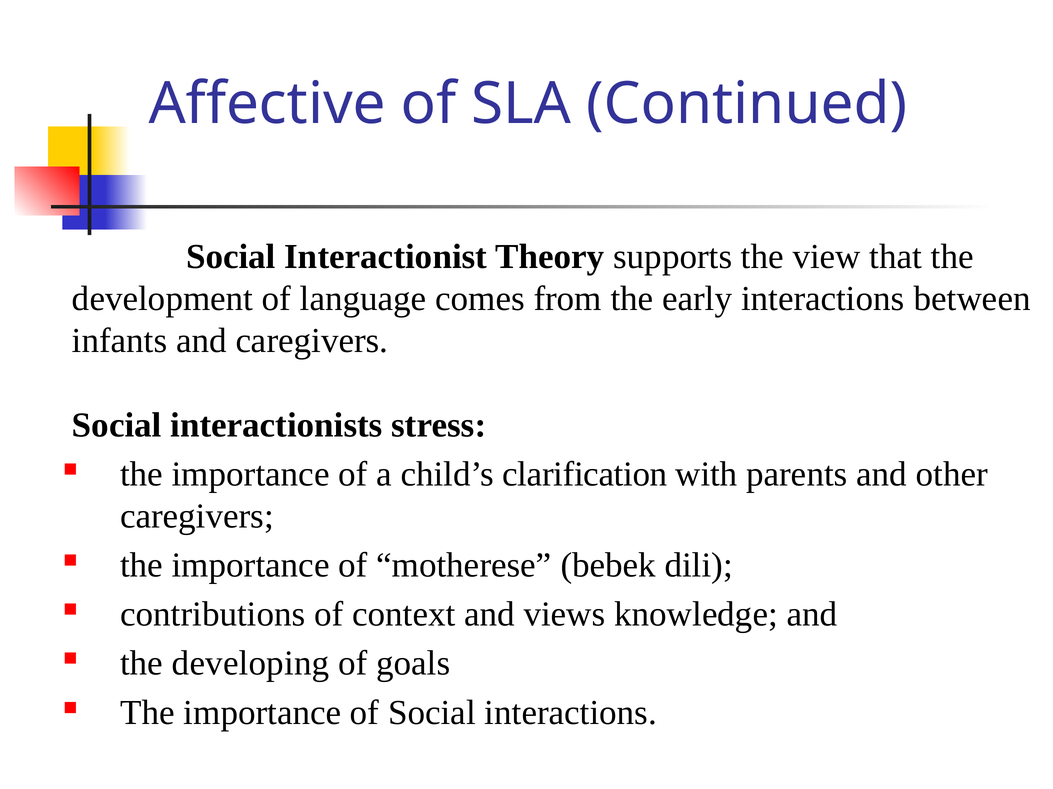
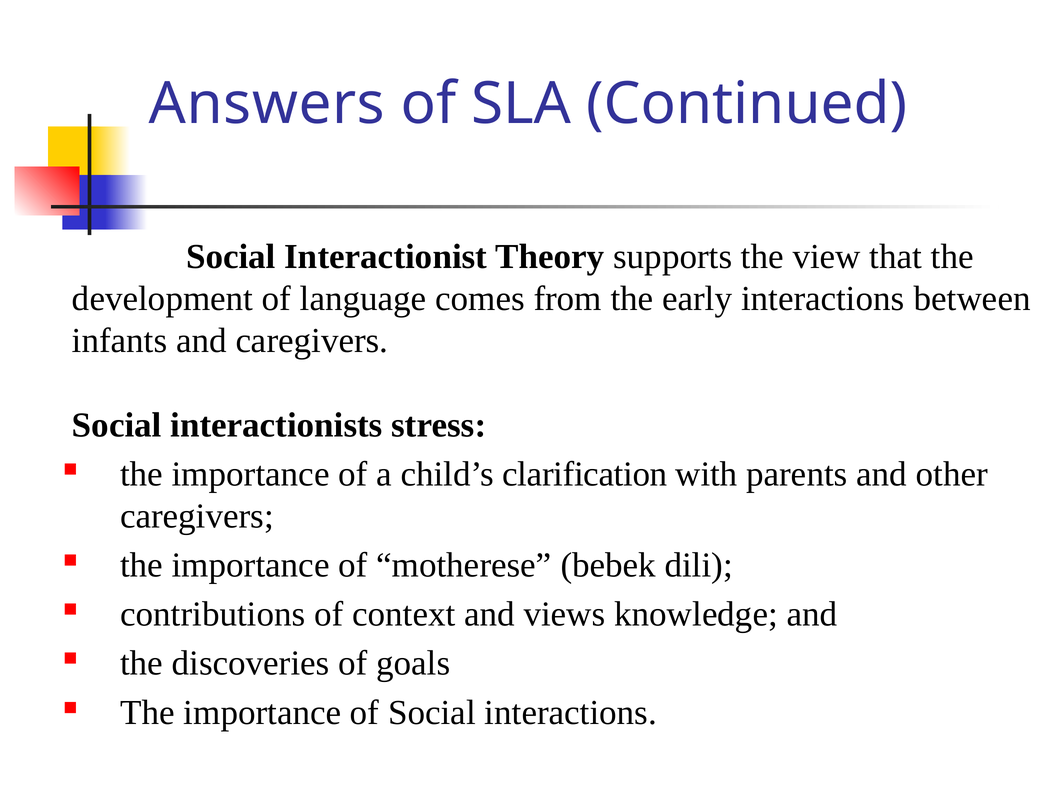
Affective: Affective -> Answers
developing: developing -> discoveries
